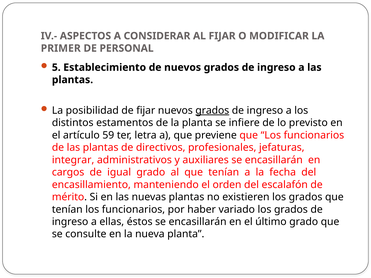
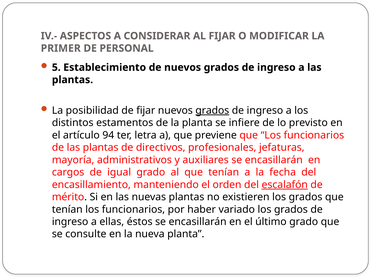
59: 59 -> 94
integrar: integrar -> mayoría
escalafón underline: none -> present
